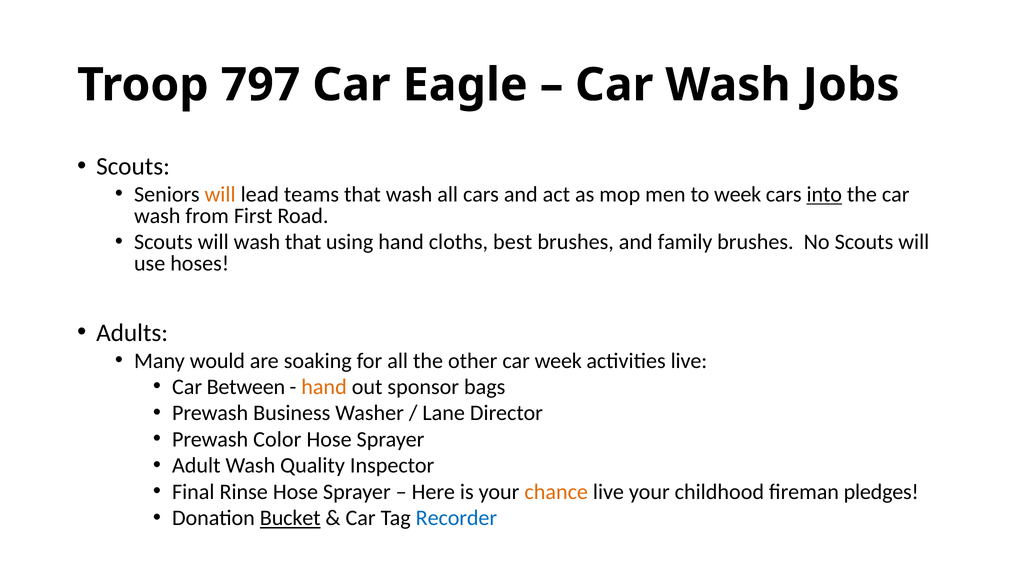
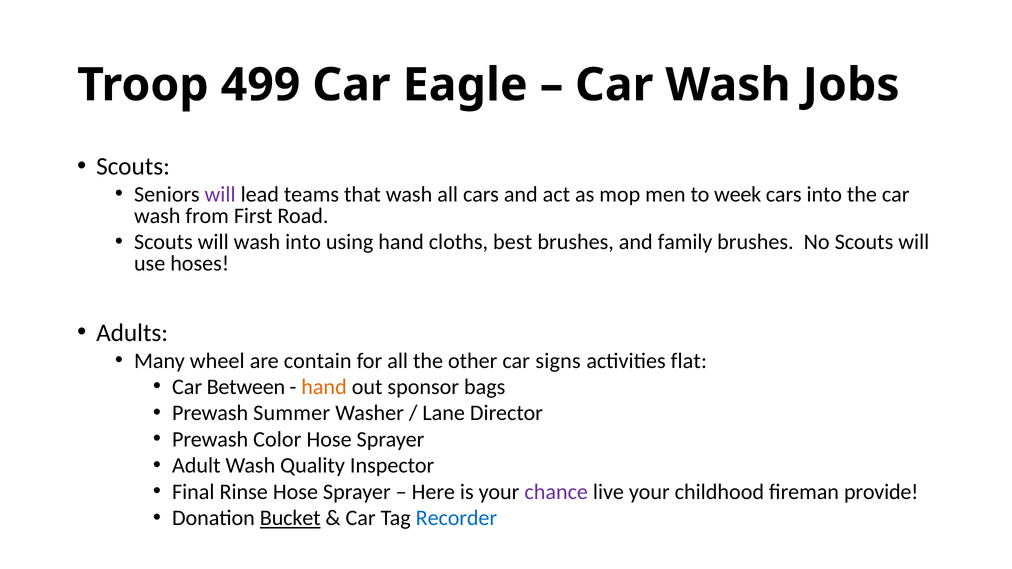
797: 797 -> 499
will at (220, 195) colour: orange -> purple
into at (824, 195) underline: present -> none
wash that: that -> into
would: would -> wheel
soaking: soaking -> contain
car week: week -> signs
activities live: live -> flat
Business: Business -> Summer
chance colour: orange -> purple
pledges: pledges -> provide
